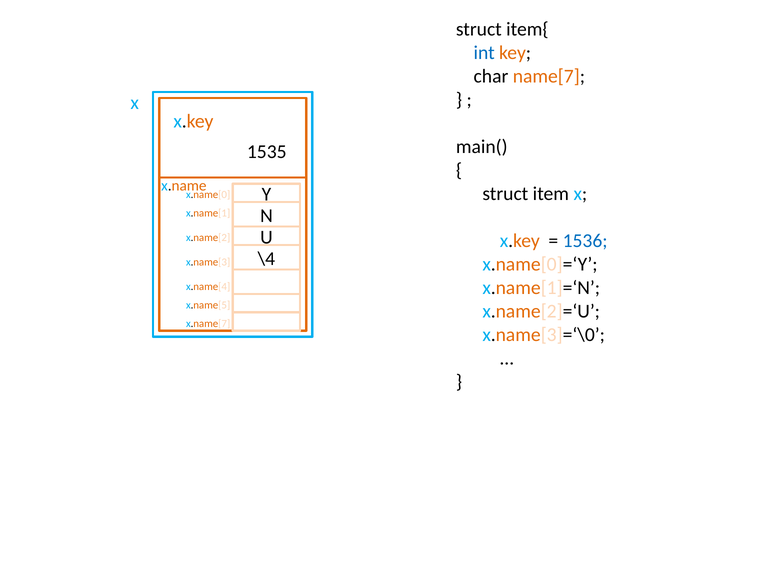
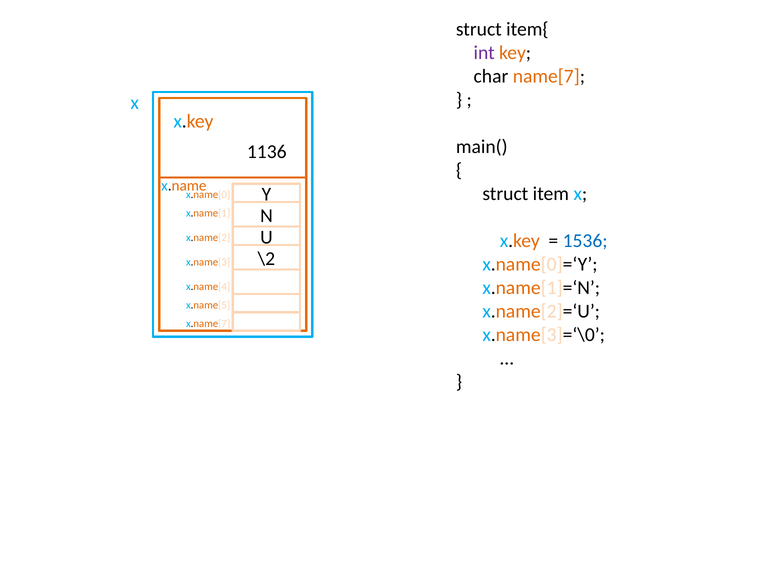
int colour: blue -> purple
1535: 1535 -> 1136
\4: \4 -> \2
